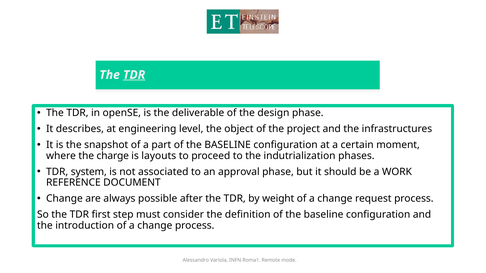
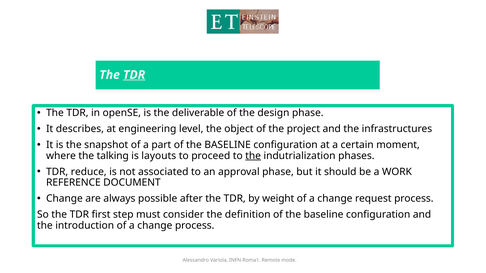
charge: charge -> talking
the at (253, 156) underline: none -> present
system: system -> reduce
